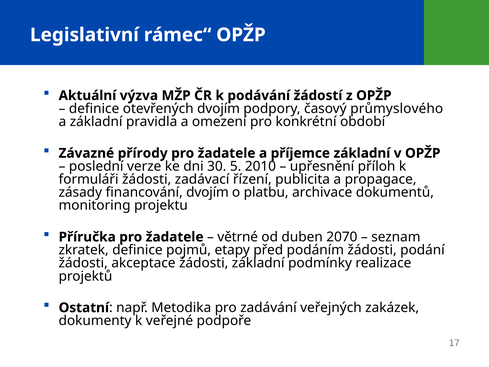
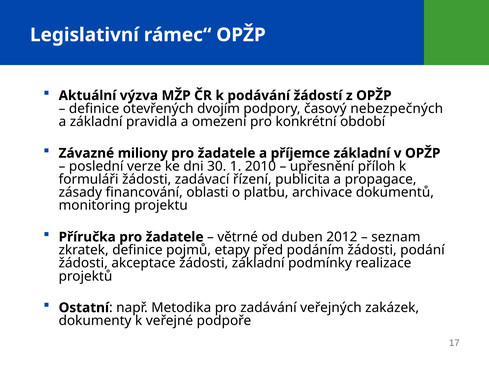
průmyslového: průmyslového -> nebezpečných
přírody: přírody -> miliony
5: 5 -> 1
financování dvojím: dvojím -> oblasti
2070: 2070 -> 2012
